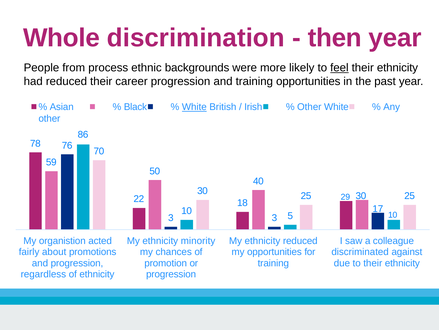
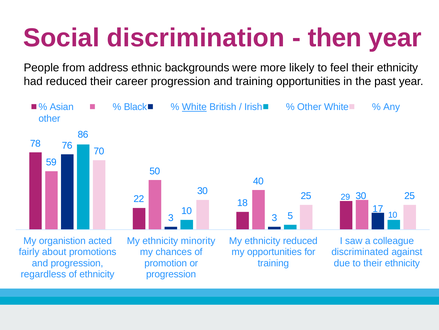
Whole: Whole -> Social
process: process -> address
feel underline: present -> none
